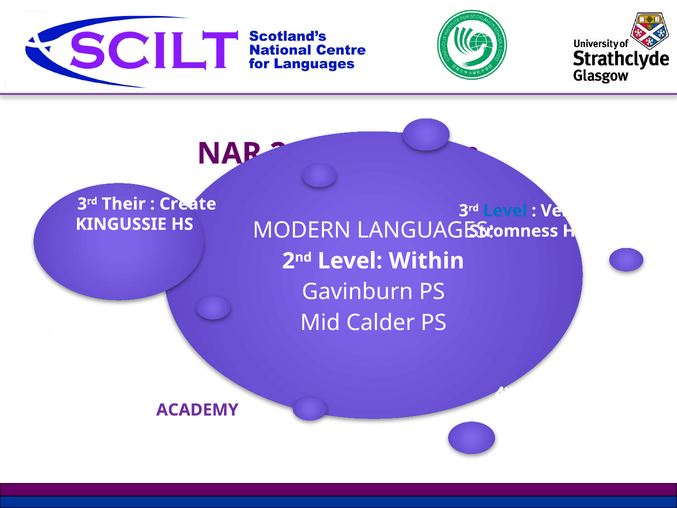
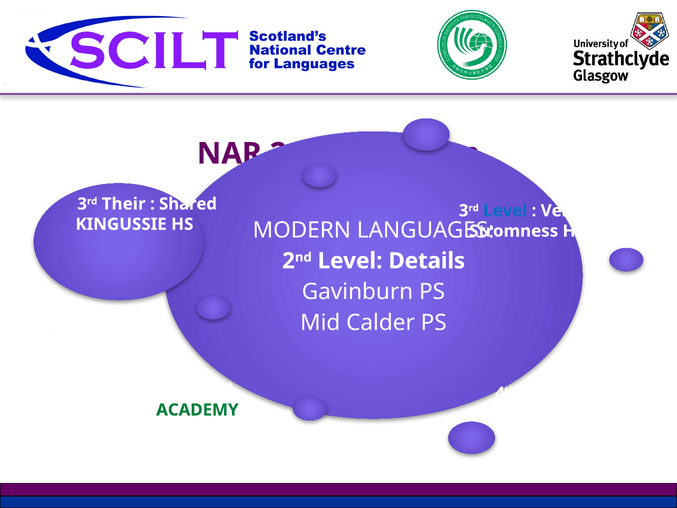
Create at (188, 204): Create -> Shared
Within: Within -> Details
Level Create: Create -> Shared
ACADEMY colour: purple -> green
